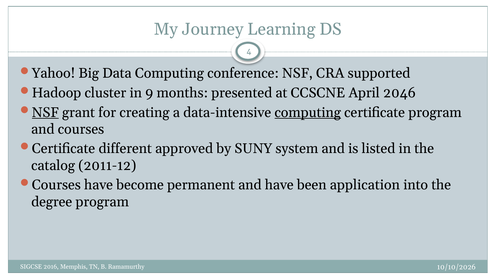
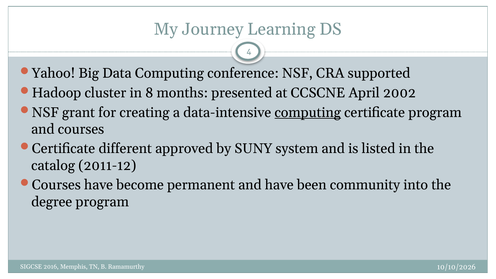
9: 9 -> 8
2046: 2046 -> 2002
NSF at (45, 112) underline: present -> none
application: application -> community
